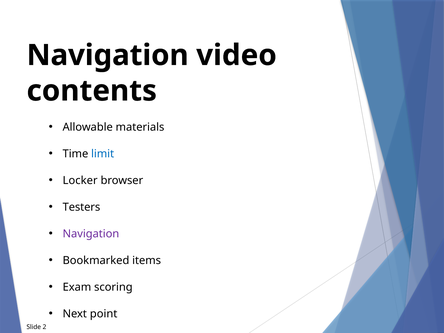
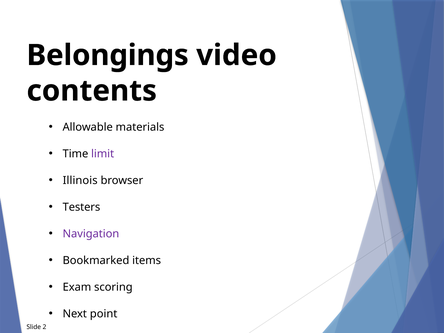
Navigation at (108, 55): Navigation -> Belongings
limit colour: blue -> purple
Locker: Locker -> Illinois
